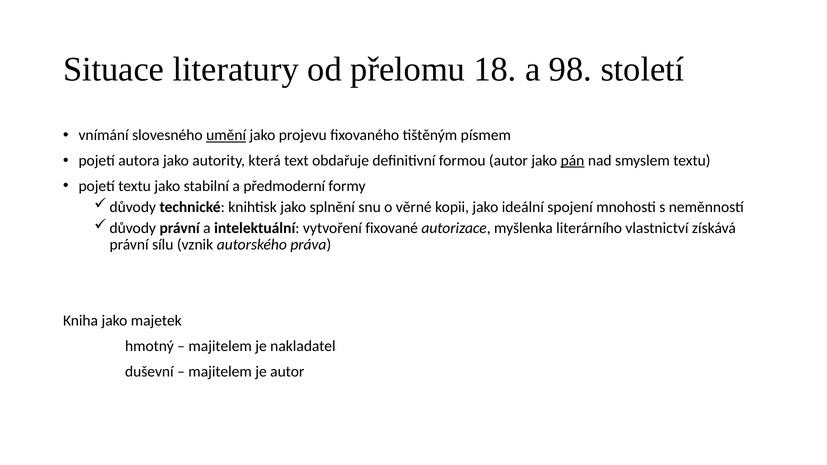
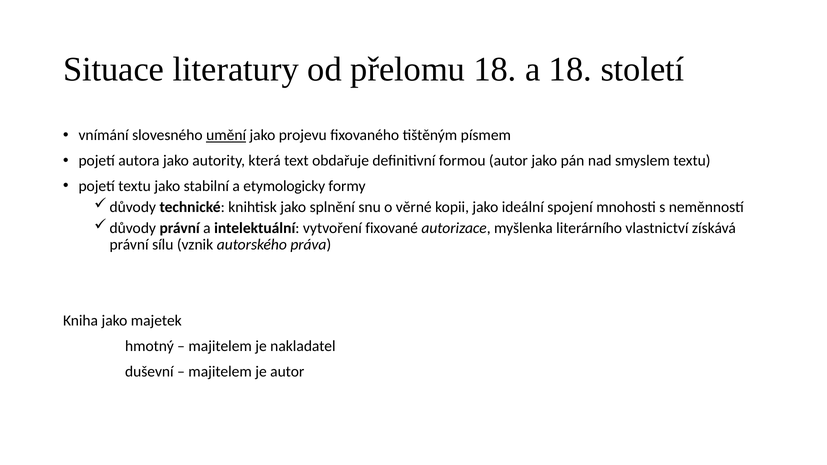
a 98: 98 -> 18
pán underline: present -> none
předmoderní: předmoderní -> etymologicky
